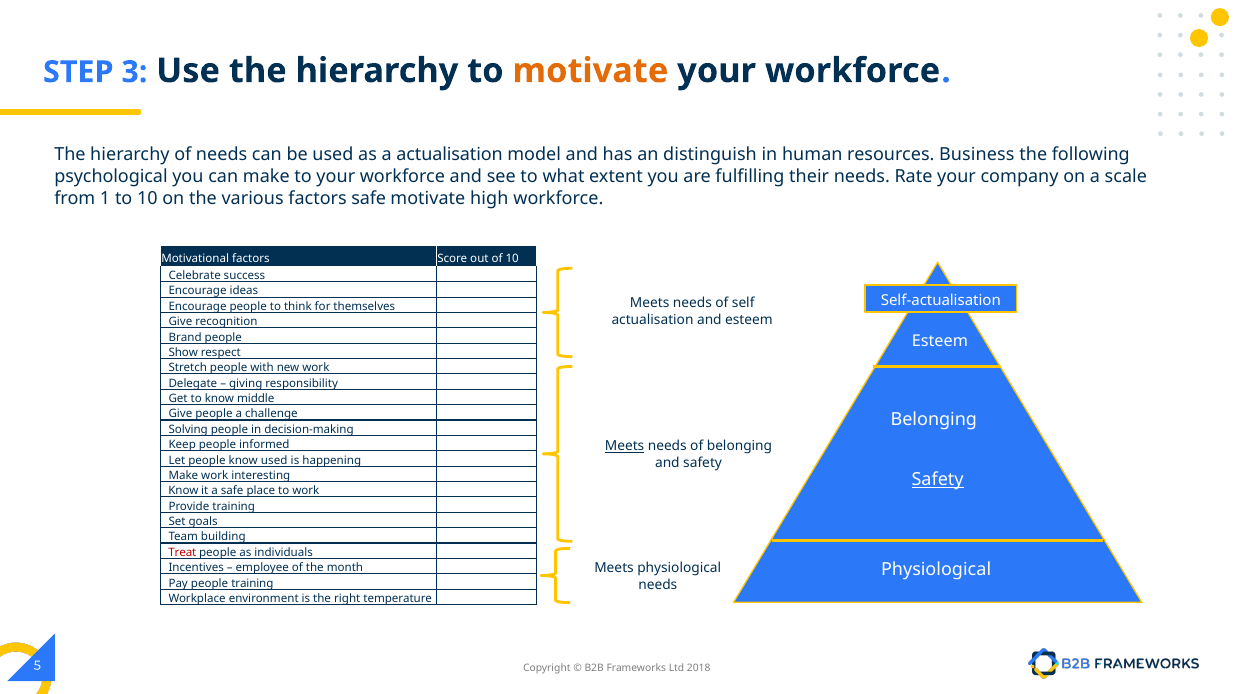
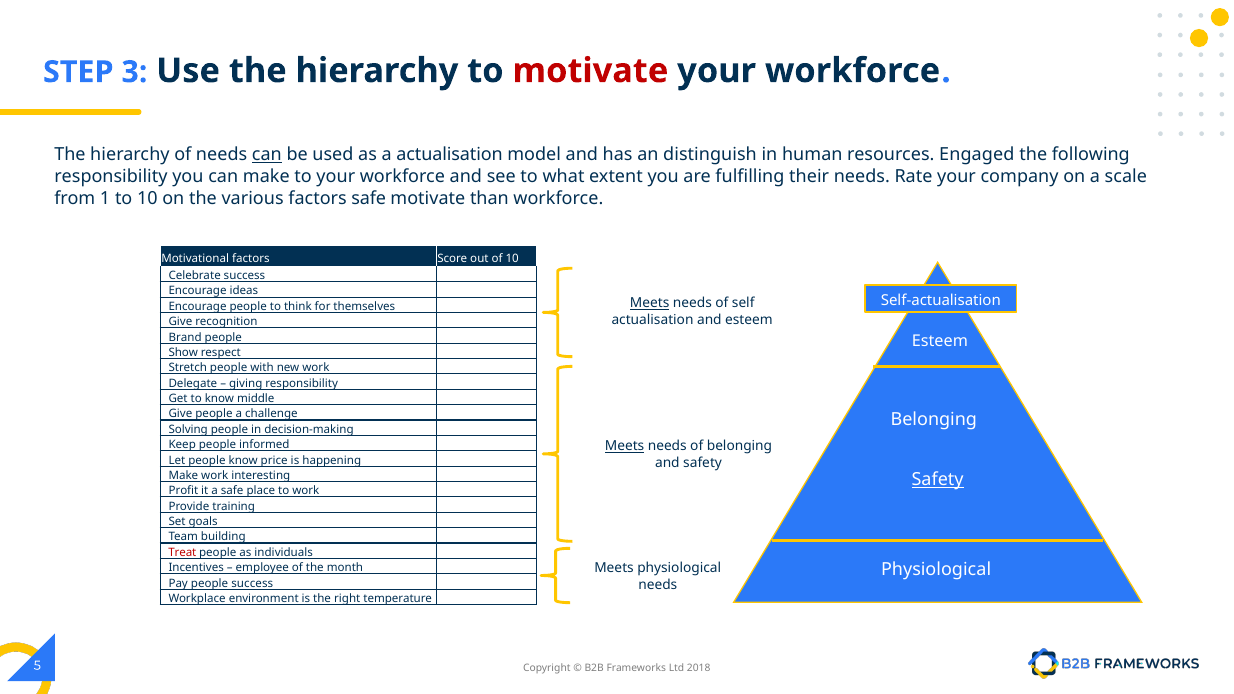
motivate at (590, 71) colour: orange -> red
can at (267, 155) underline: none -> present
Business: Business -> Engaged
psychological at (111, 176): psychological -> responsibility
high: high -> than
Meets at (650, 303) underline: none -> present
know used: used -> price
Know at (183, 491): Know -> Profit
people training: training -> success
